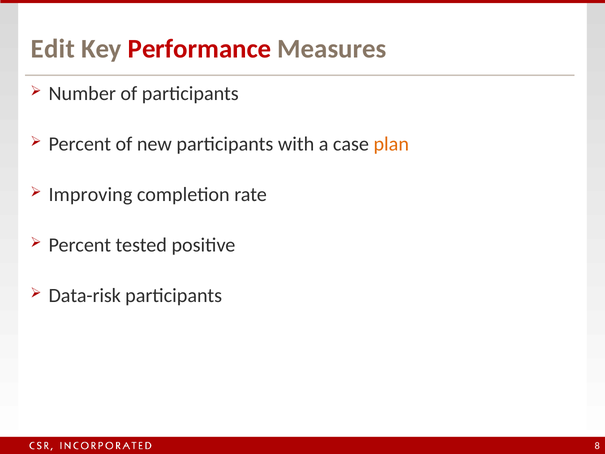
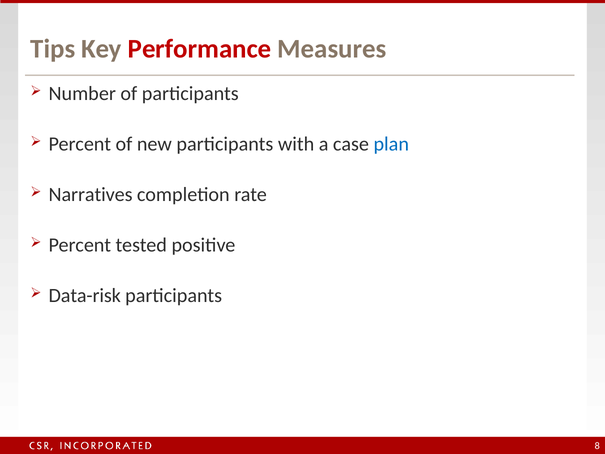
Edit: Edit -> Tips
plan colour: orange -> blue
Improving: Improving -> Narratives
